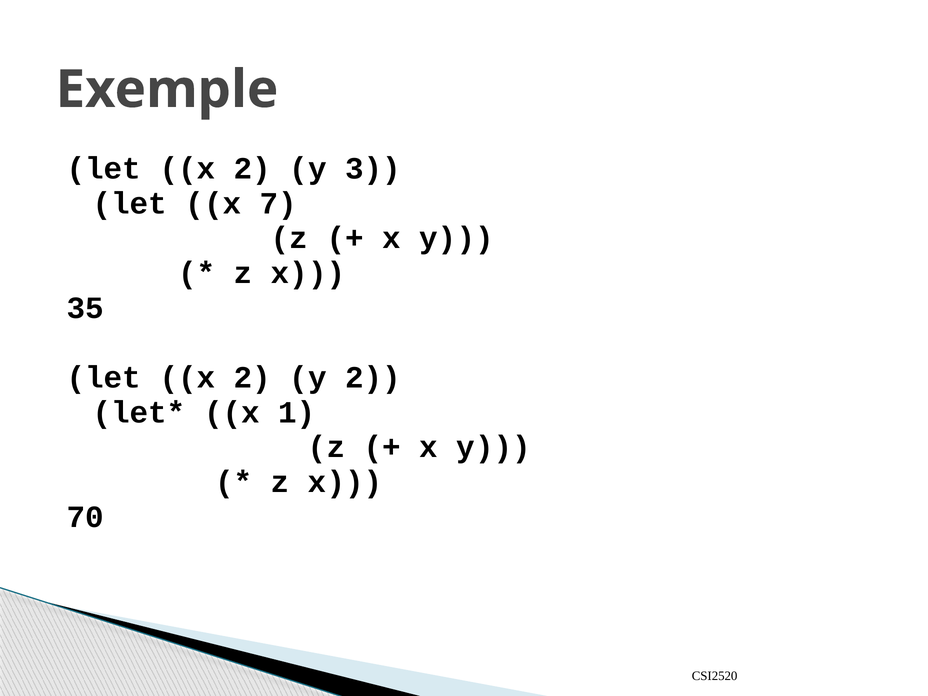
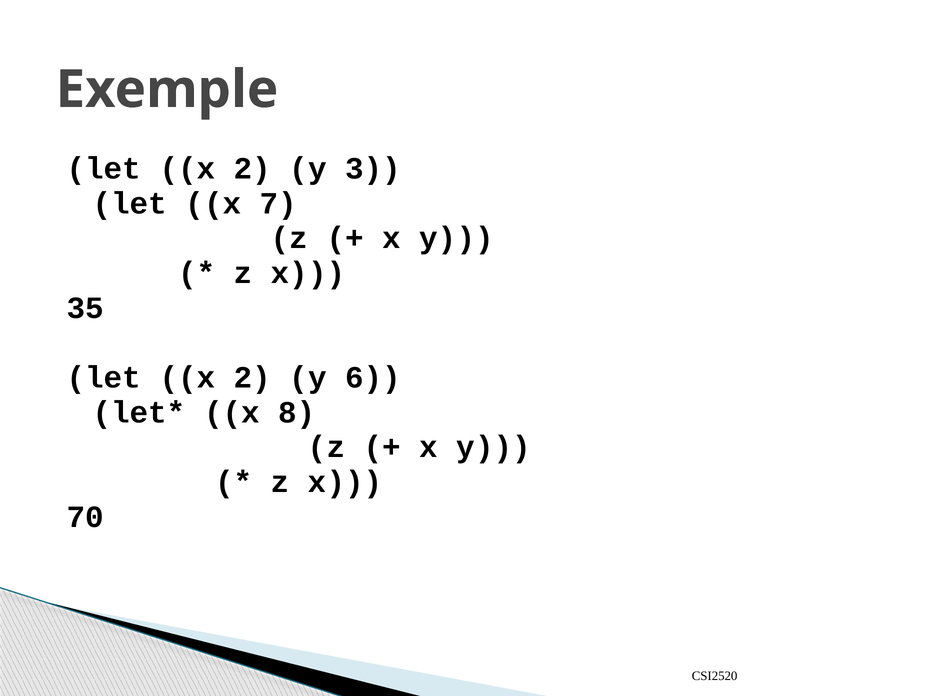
y 2: 2 -> 6
1: 1 -> 8
